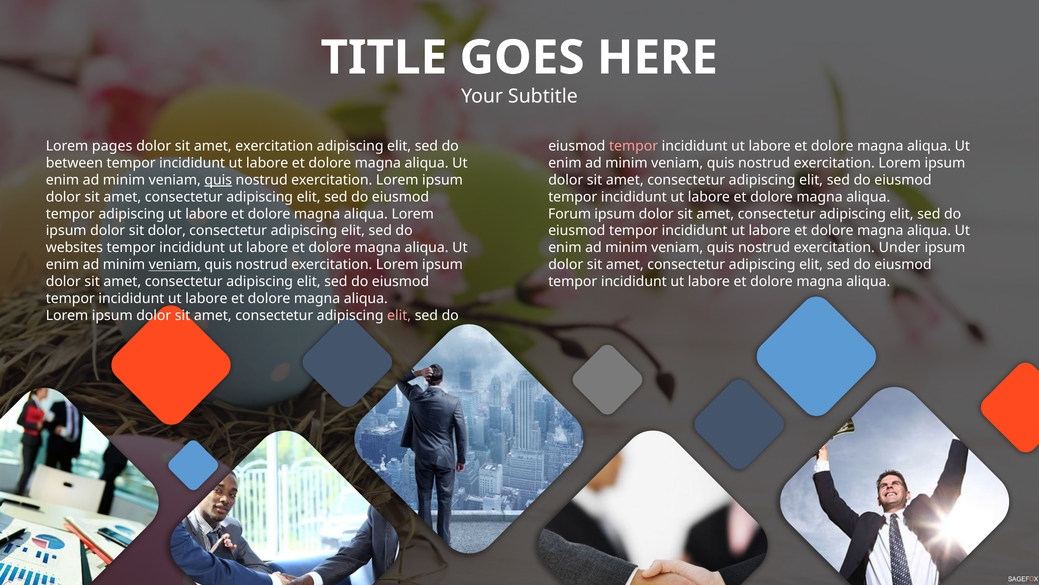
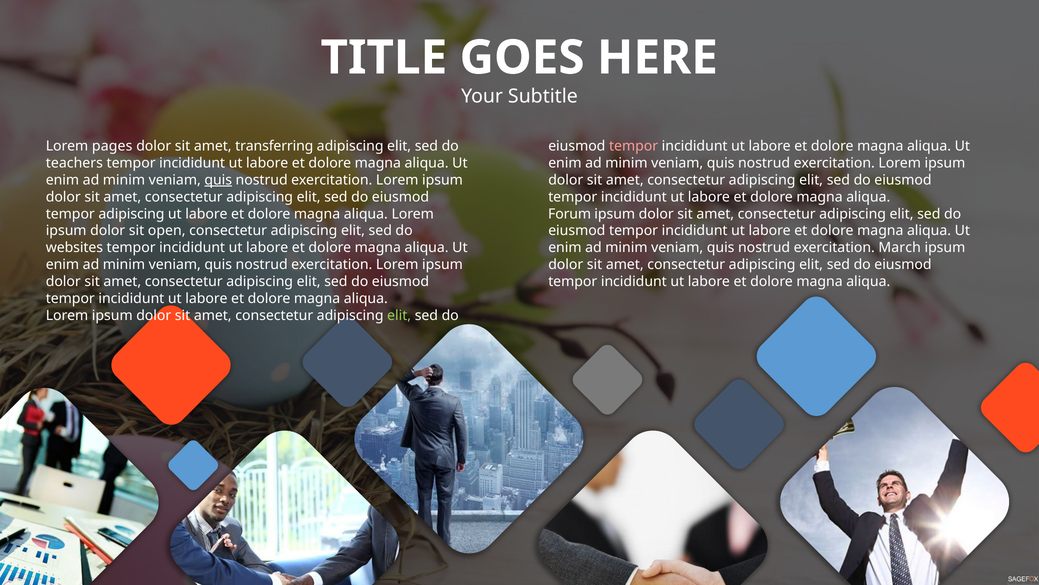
amet exercitation: exercitation -> transferring
between: between -> teachers
sit dolor: dolor -> open
Under: Under -> March
veniam at (175, 264) underline: present -> none
elit at (399, 315) colour: pink -> light green
